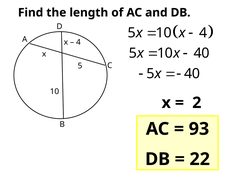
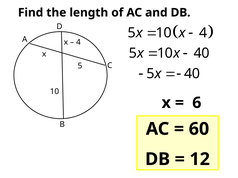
2: 2 -> 6
93: 93 -> 60
22: 22 -> 12
